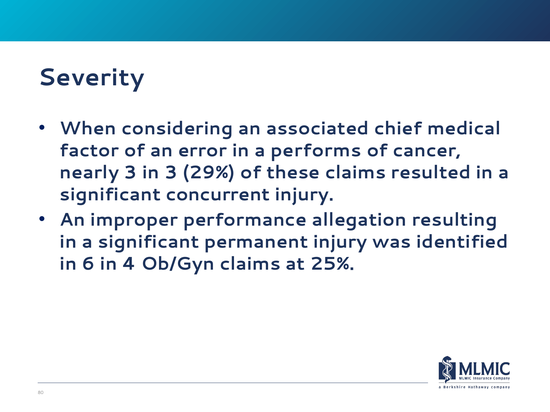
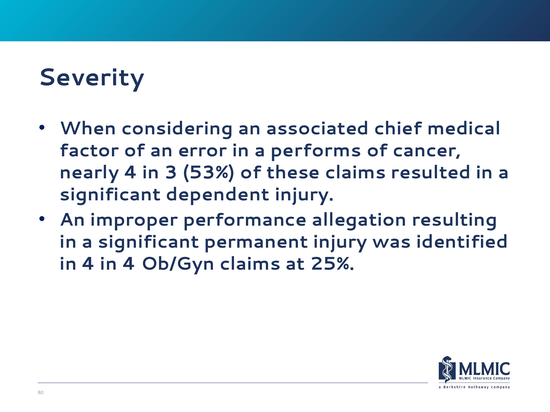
nearly 3: 3 -> 4
29%: 29% -> 53%
concurrent: concurrent -> dependent
6 at (88, 264): 6 -> 4
